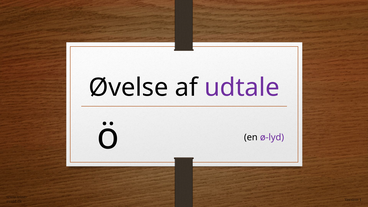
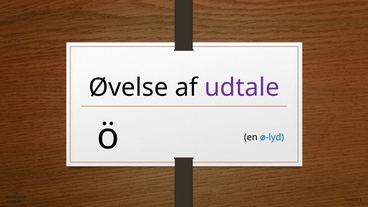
ø-lyd colour: purple -> blue
